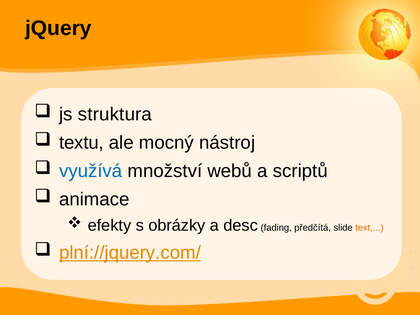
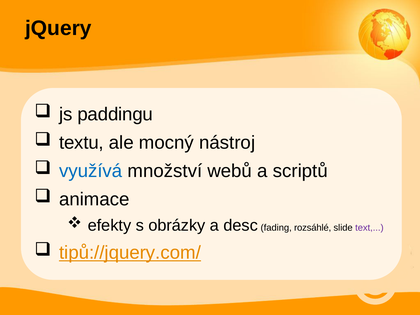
struktura: struktura -> paddingu
předčítá: předčítá -> rozsáhlé
text colour: orange -> purple
plní://jquery.com/: plní://jquery.com/ -> tipů://jquery.com/
